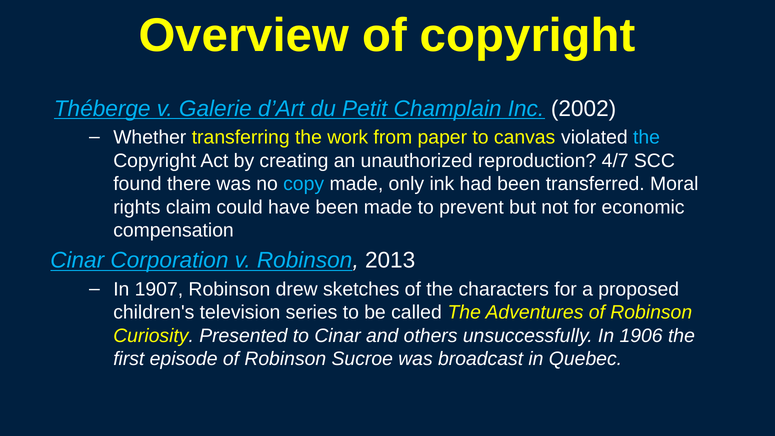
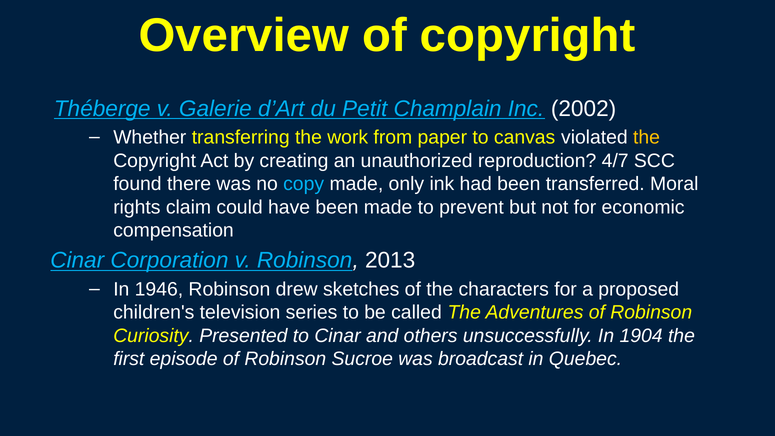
the at (647, 138) colour: light blue -> yellow
1907: 1907 -> 1946
1906: 1906 -> 1904
